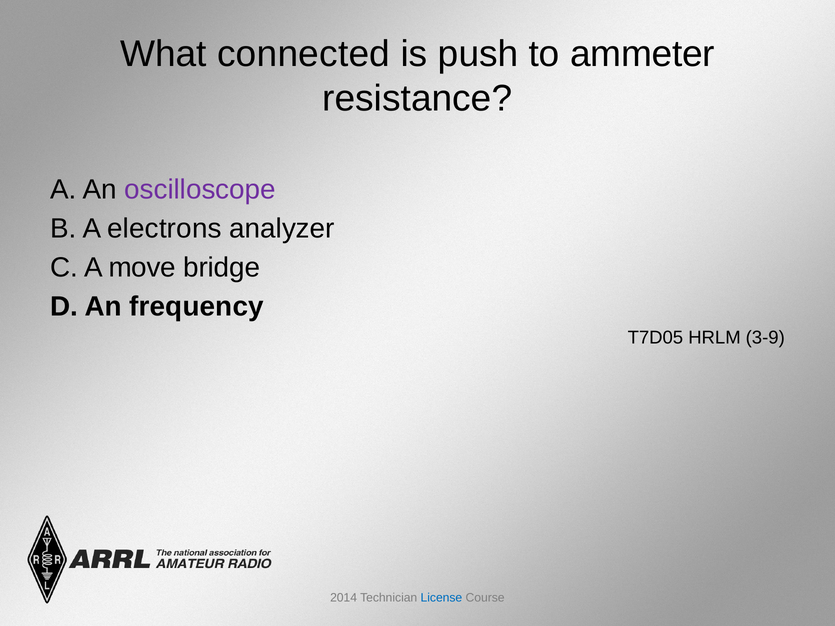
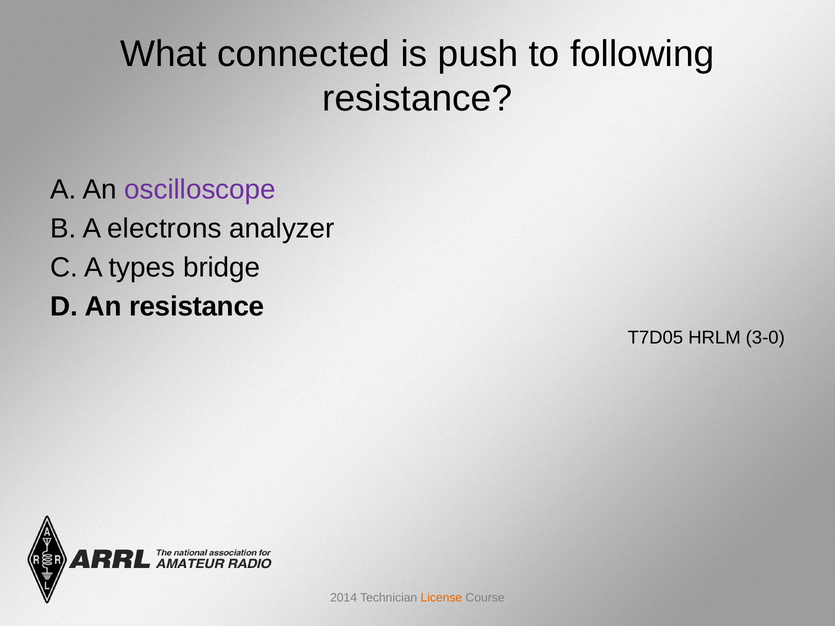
ammeter: ammeter -> following
move: move -> types
An frequency: frequency -> resistance
3-9: 3-9 -> 3-0
License colour: blue -> orange
